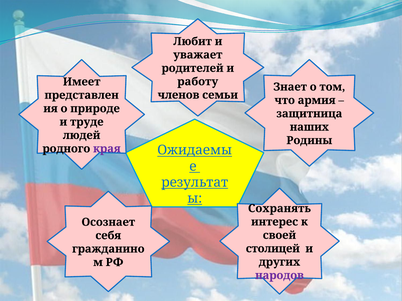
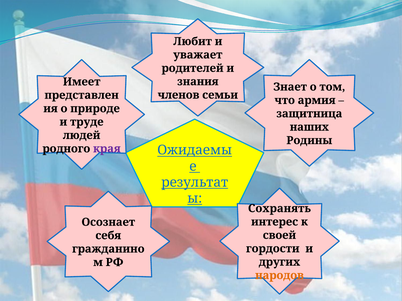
работу: работу -> знания
столицей: столицей -> гордости
народов colour: purple -> orange
